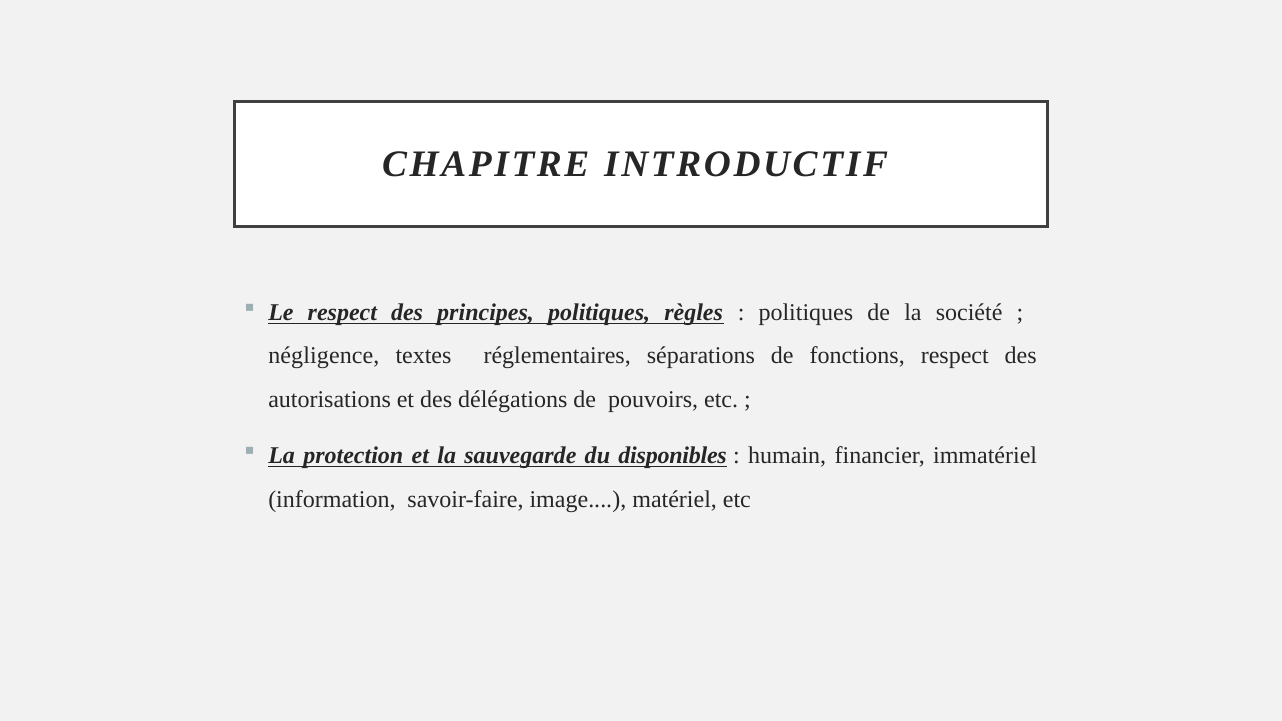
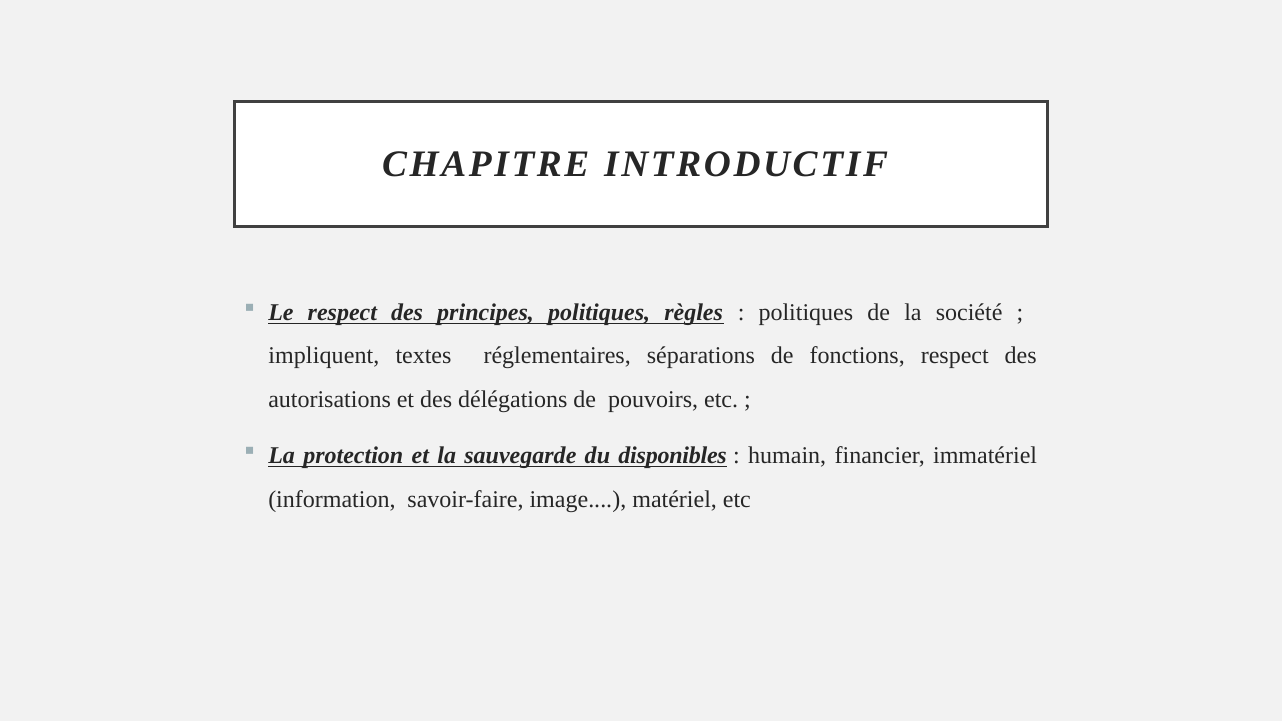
négligence: négligence -> impliquent
